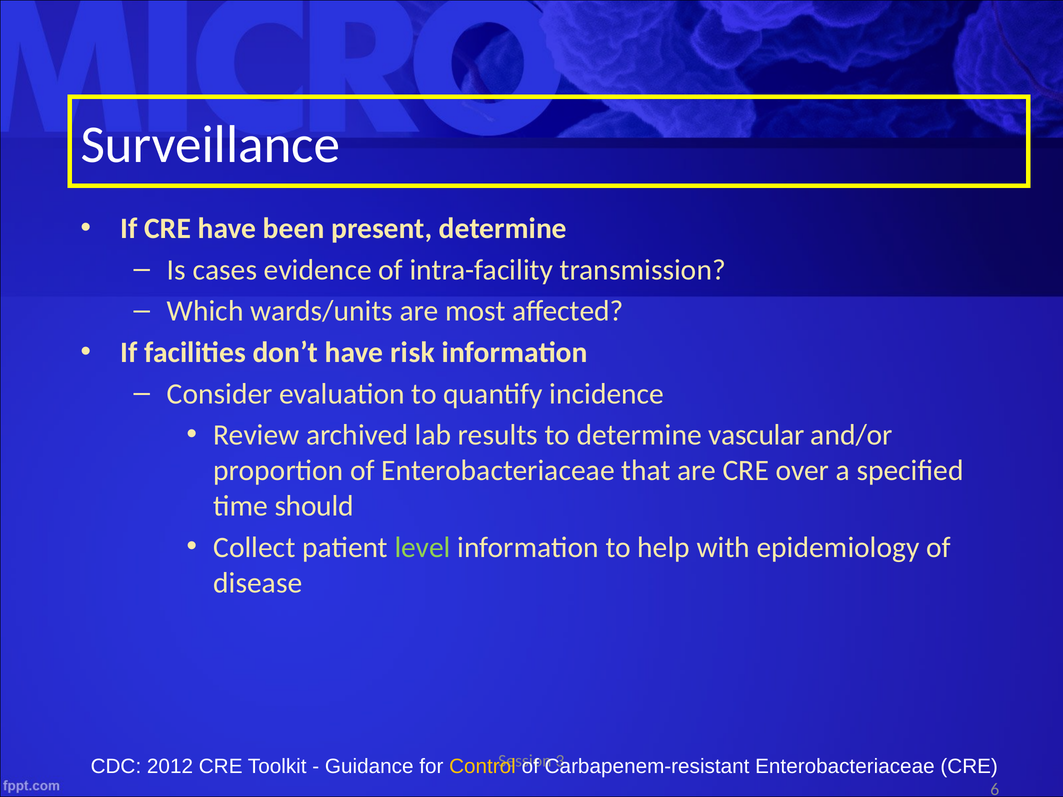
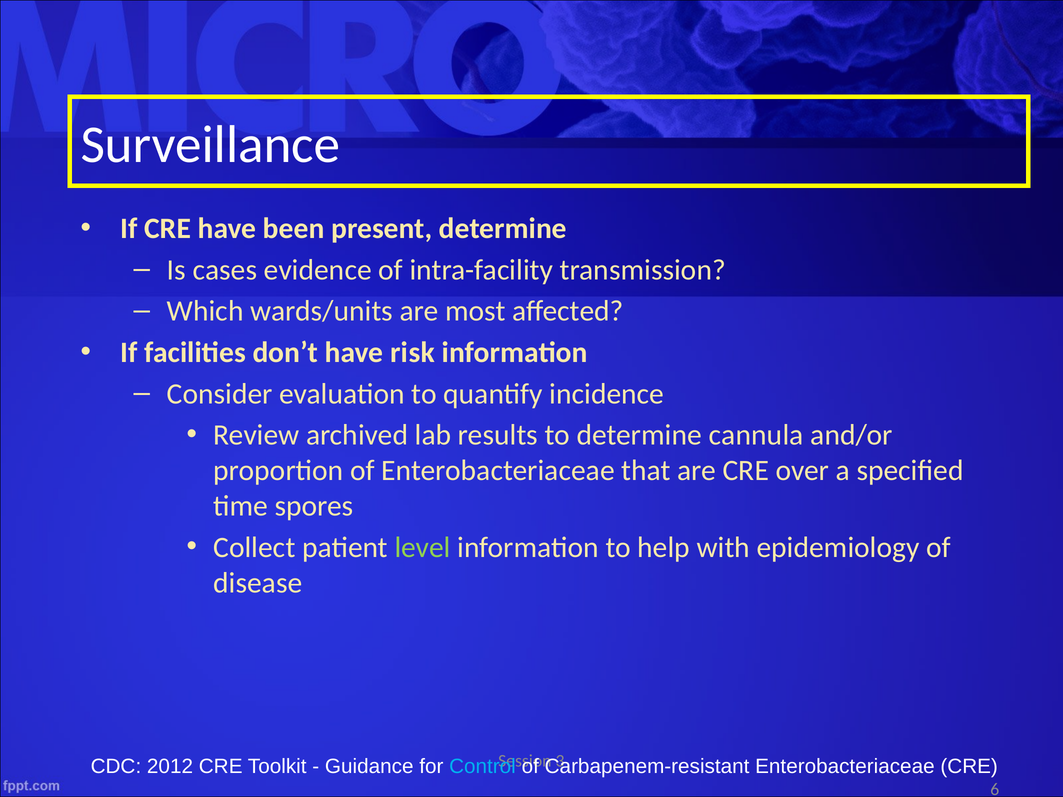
vascular: vascular -> cannula
should: should -> spores
Control colour: yellow -> light blue
